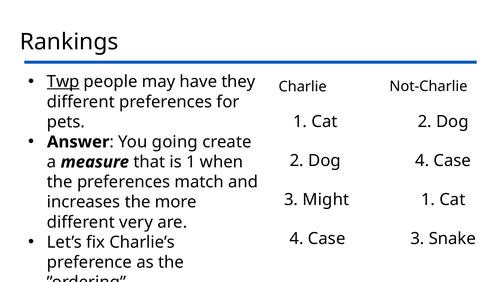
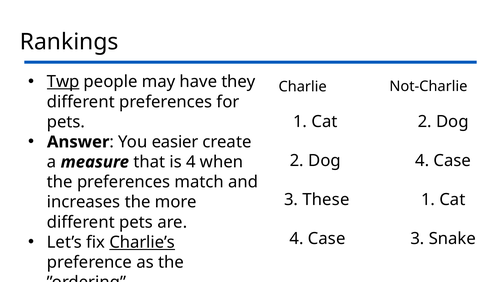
going: going -> easier
is 1: 1 -> 4
Might: Might -> These
different very: very -> pets
Charlie’s underline: none -> present
